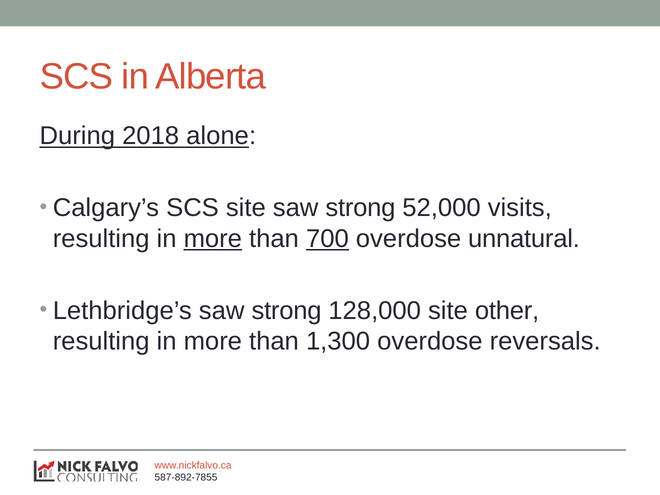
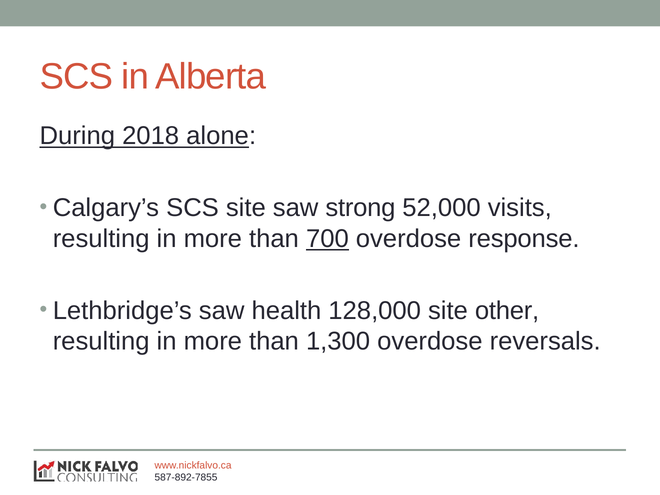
more at (213, 239) underline: present -> none
unnatural: unnatural -> response
Lethbridge’s saw strong: strong -> health
